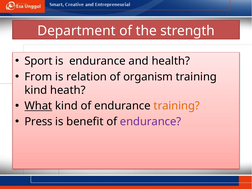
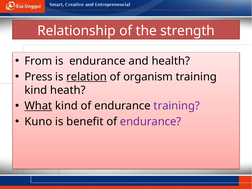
Department: Department -> Relationship
Sport: Sport -> From
From: From -> Press
relation underline: none -> present
training at (177, 106) colour: orange -> purple
Press: Press -> Kuno
